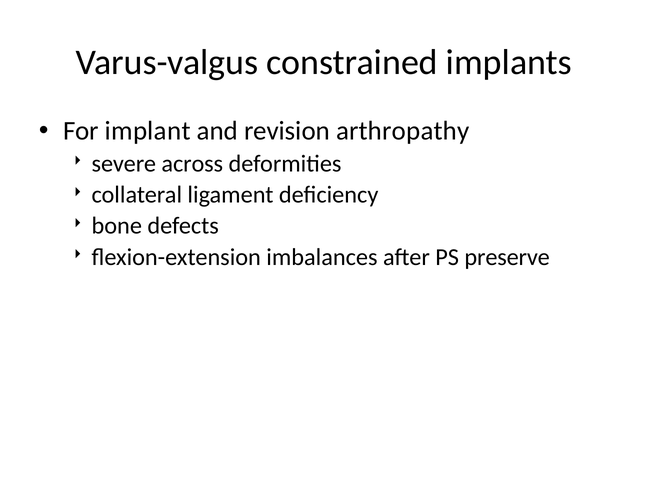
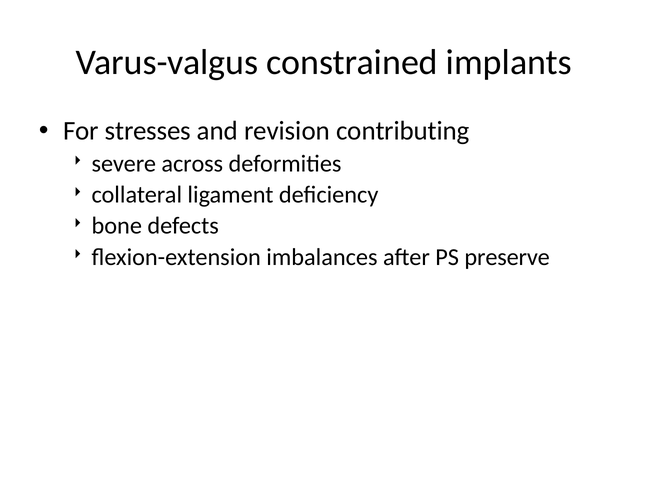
implant: implant -> stresses
arthropathy: arthropathy -> contributing
